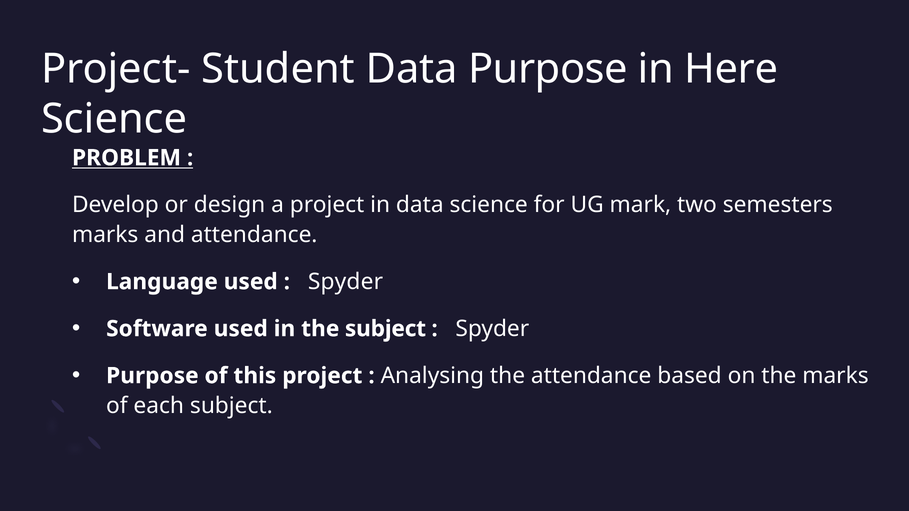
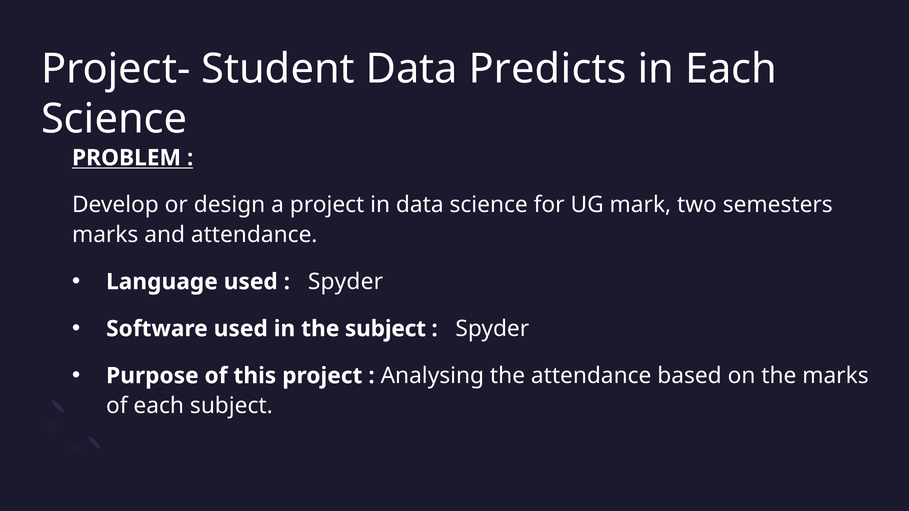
Data Purpose: Purpose -> Predicts
in Here: Here -> Each
